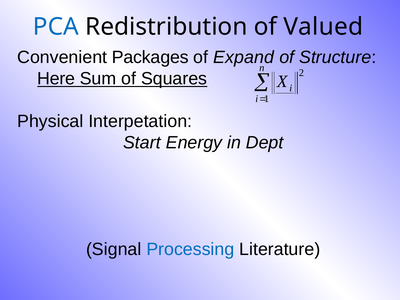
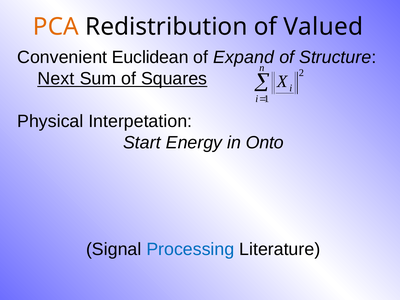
PCA colour: blue -> orange
Packages: Packages -> Euclidean
Here: Here -> Next
Dept: Dept -> Onto
